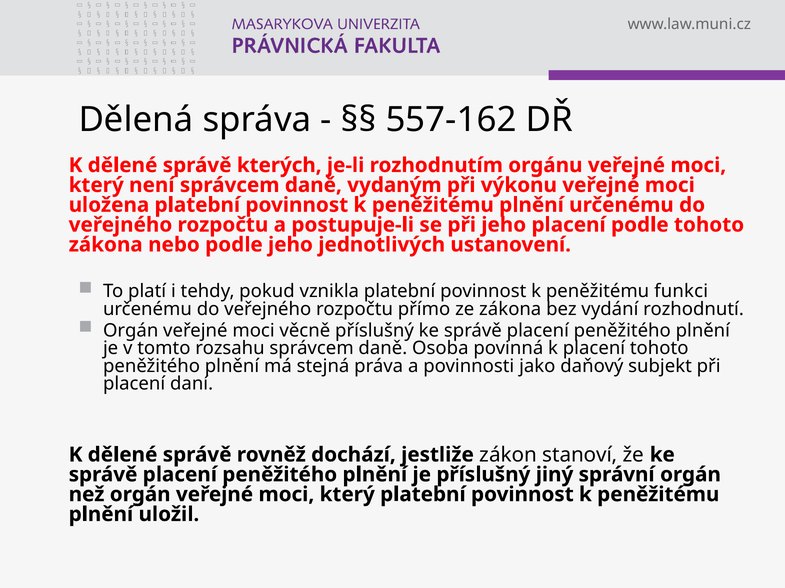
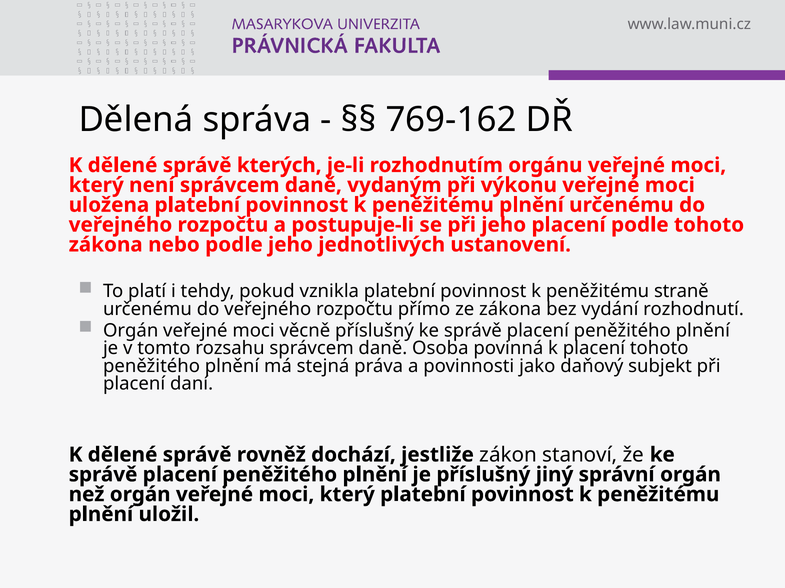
557-162: 557-162 -> 769-162
funkci: funkci -> straně
